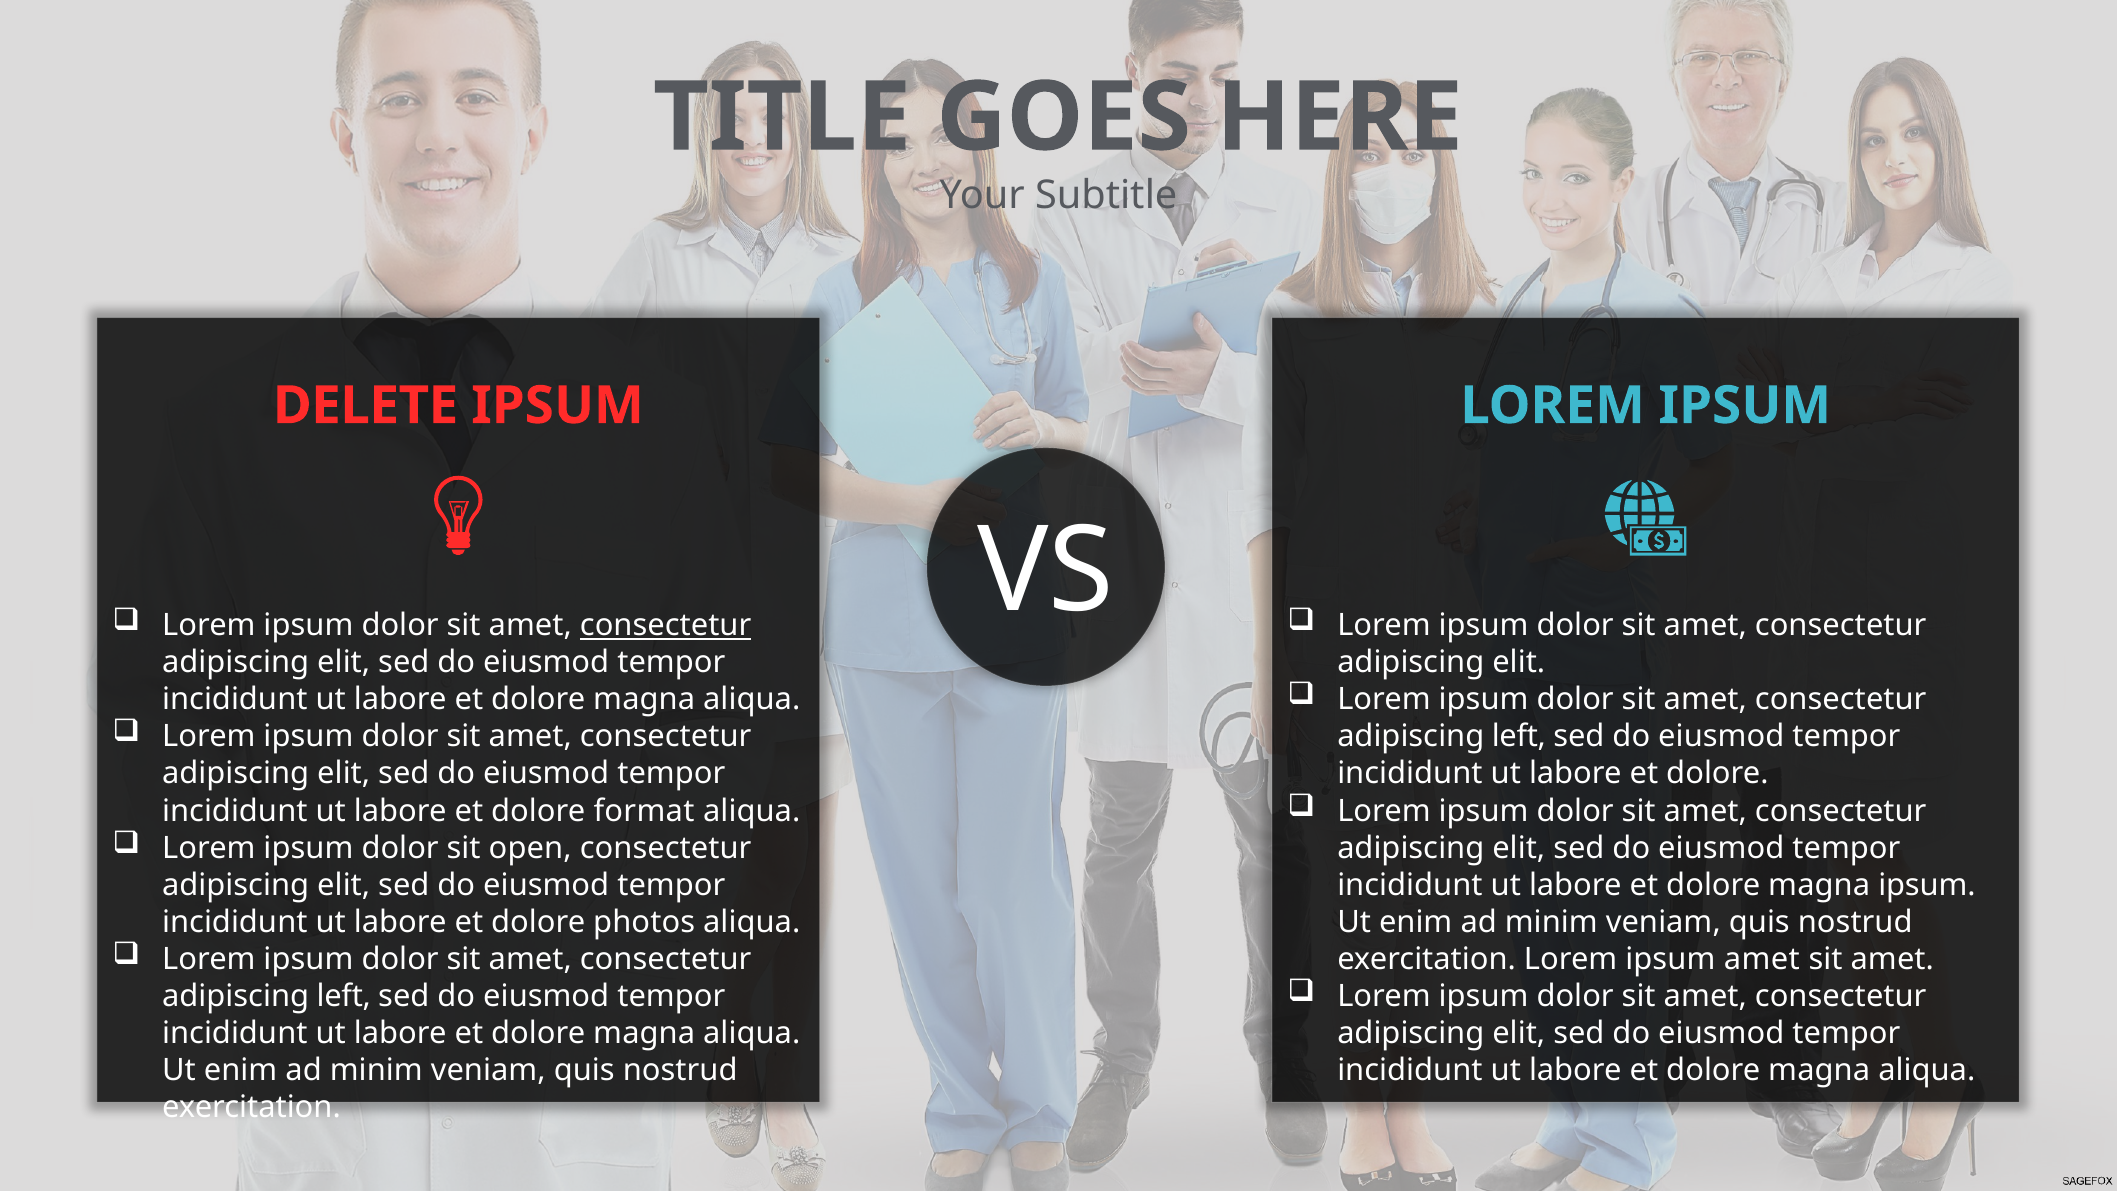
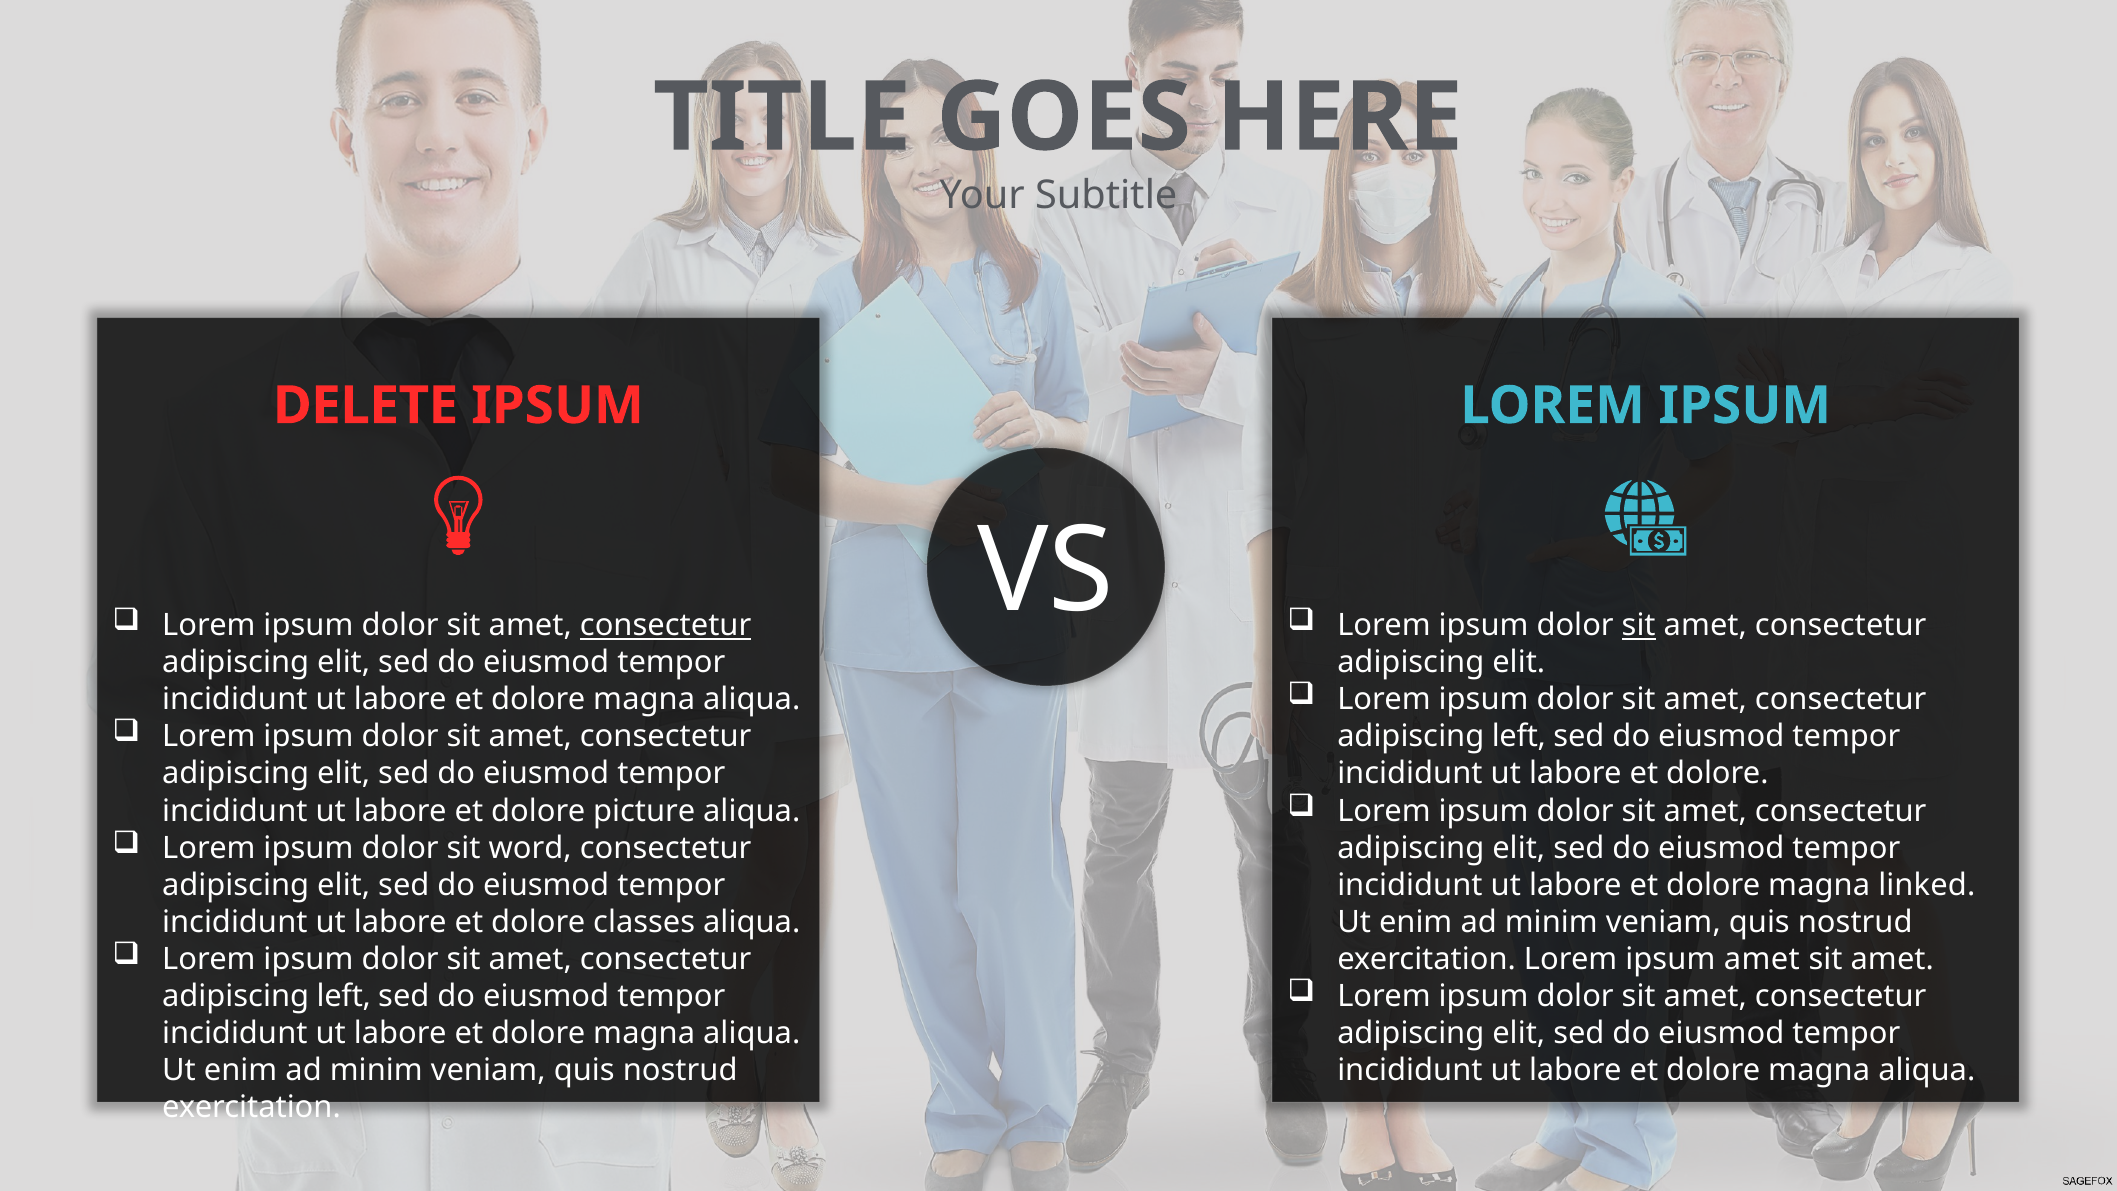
sit at (1639, 625) underline: none -> present
format: format -> picture
open: open -> word
magna ipsum: ipsum -> linked
photos: photos -> classes
